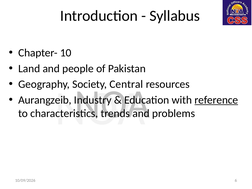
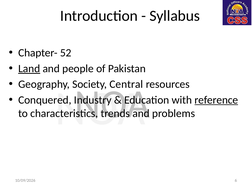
10: 10 -> 52
Land underline: none -> present
Aurangzeib: Aurangzeib -> Conquered
